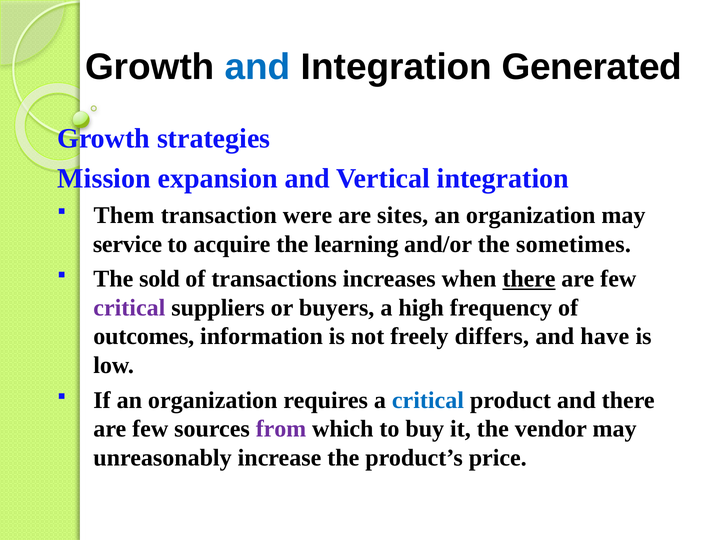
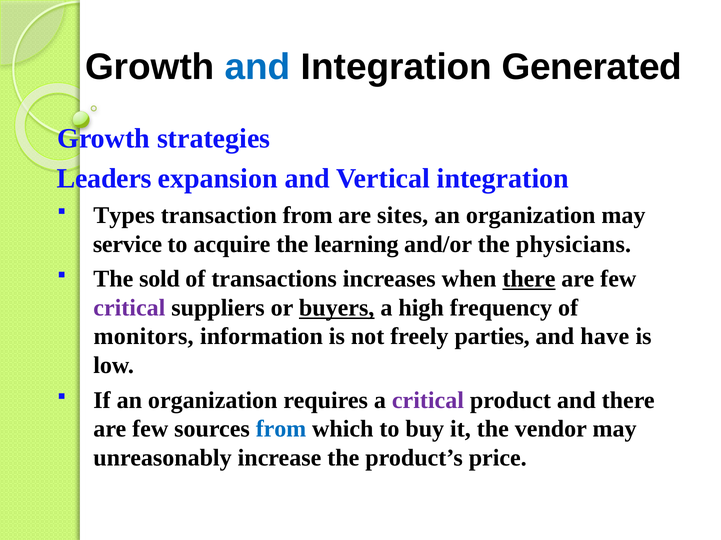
Mission: Mission -> Leaders
Them: Them -> Types
transaction were: were -> from
sometimes: sometimes -> physicians
buyers underline: none -> present
outcomes: outcomes -> monitors
differs: differs -> parties
critical at (428, 401) colour: blue -> purple
from at (281, 430) colour: purple -> blue
